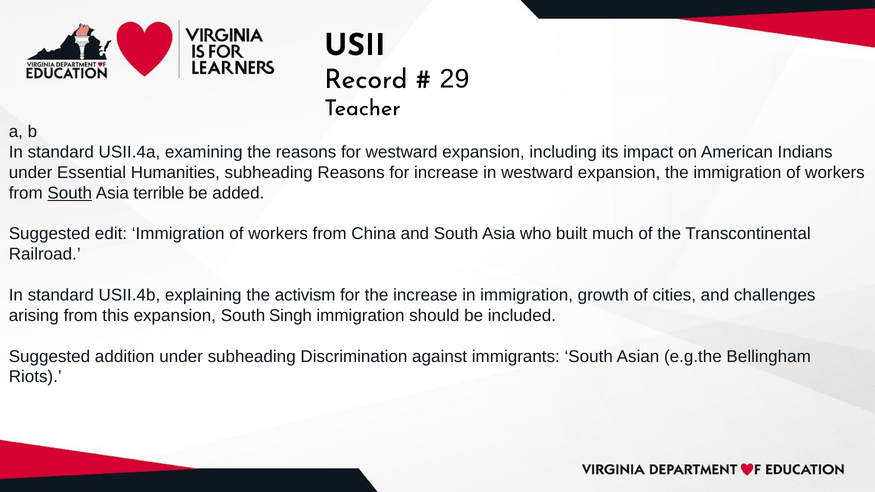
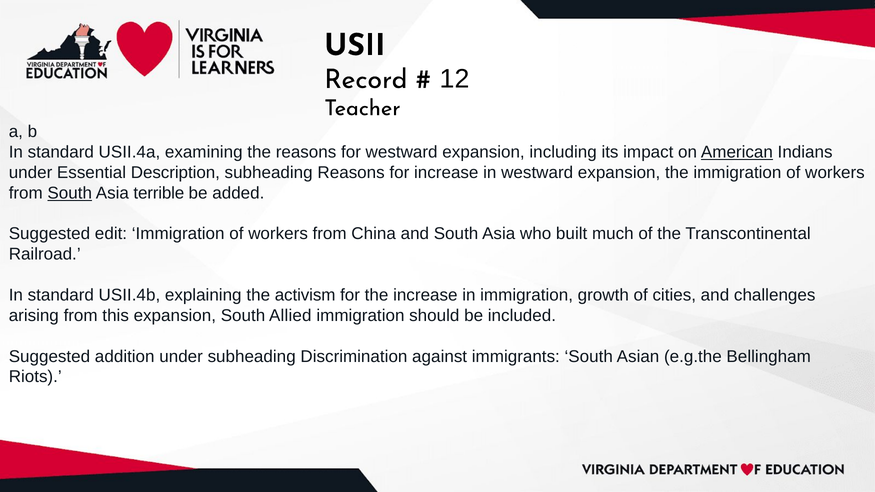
29: 29 -> 12
American underline: none -> present
Humanities: Humanities -> Description
Singh: Singh -> Allied
